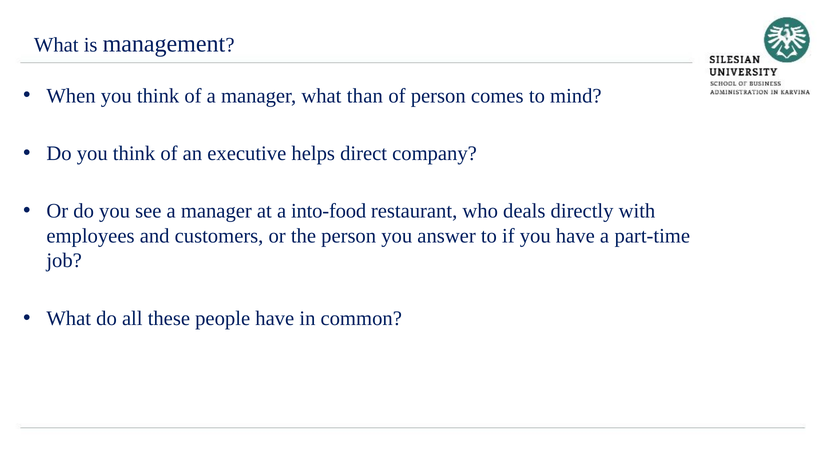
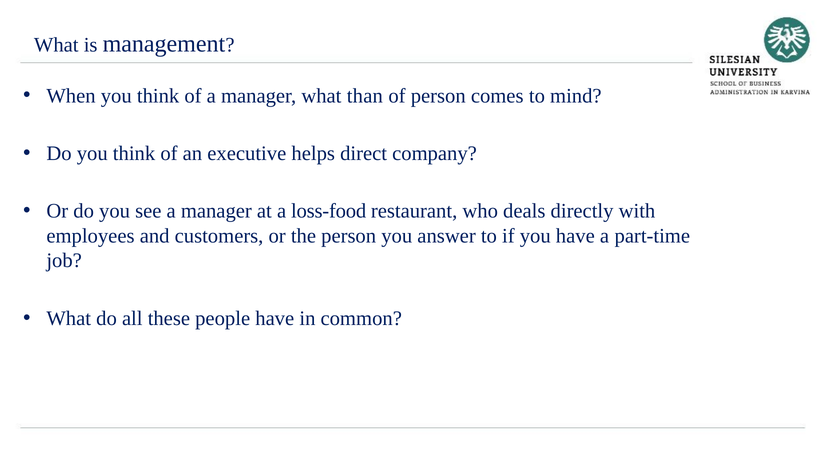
into-food: into-food -> loss-food
